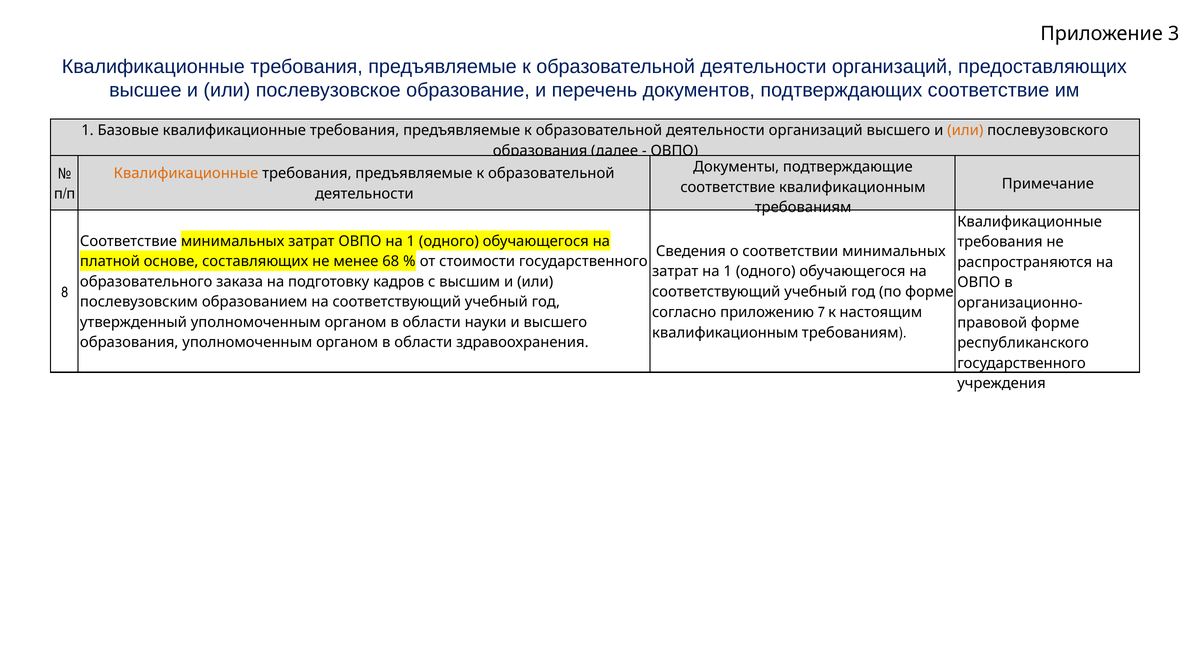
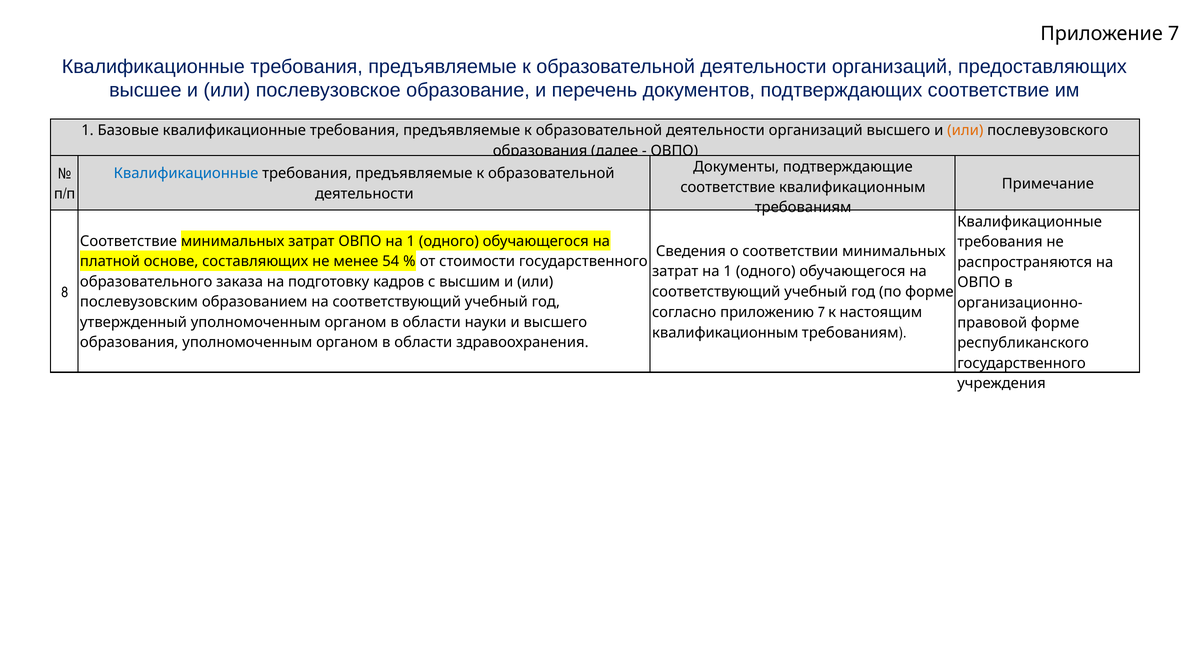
Приложение 3: 3 -> 7
Квалификационные at (186, 174) colour: orange -> blue
68: 68 -> 54
